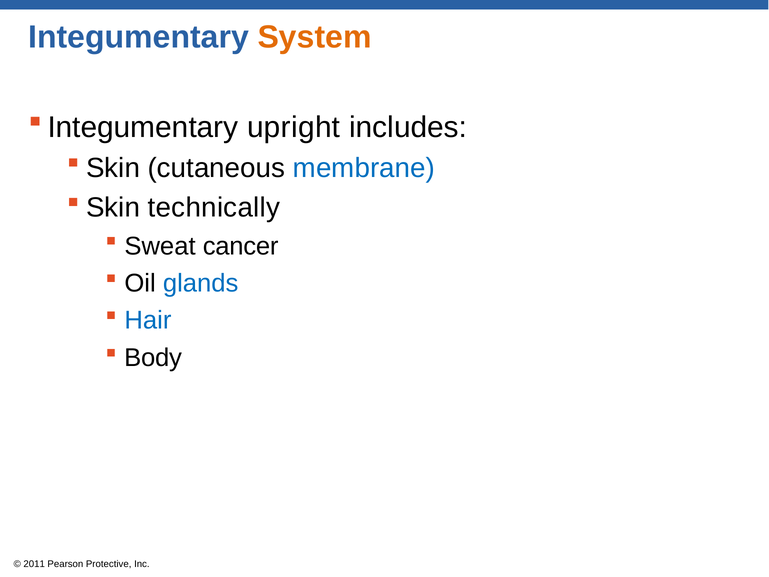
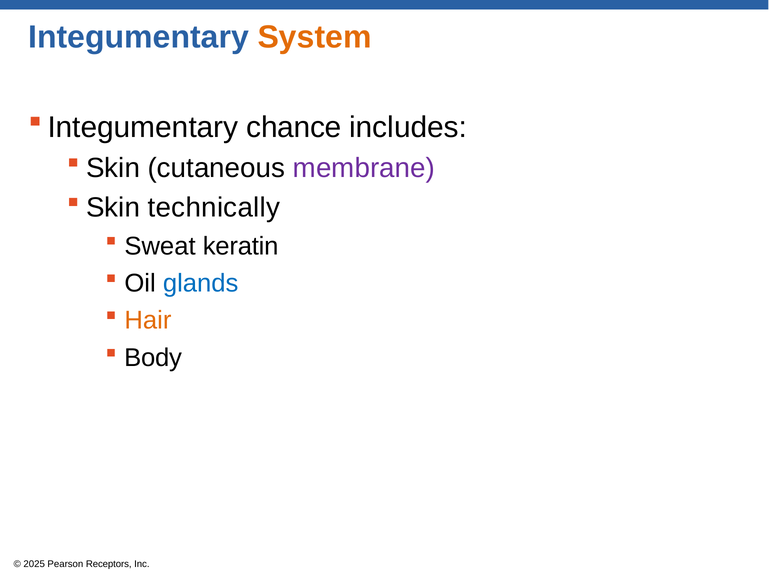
upright: upright -> chance
membrane colour: blue -> purple
cancer: cancer -> keratin
Hair colour: blue -> orange
2011: 2011 -> 2025
Protective: Protective -> Receptors
